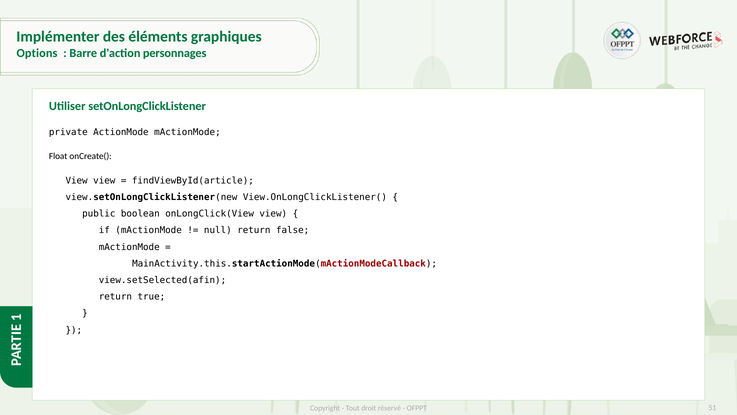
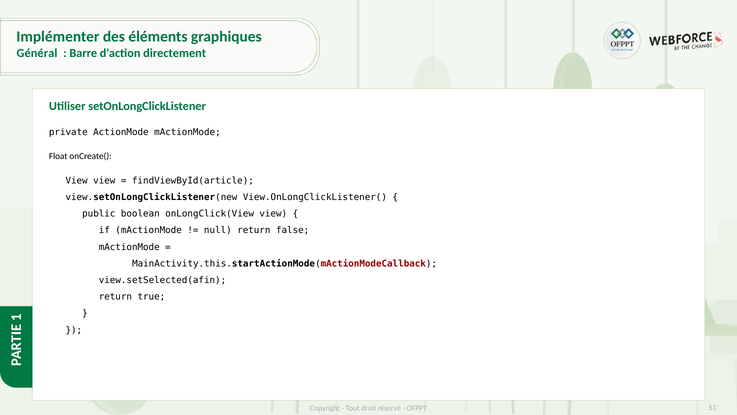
Options: Options -> Général
personnages: personnages -> directement
